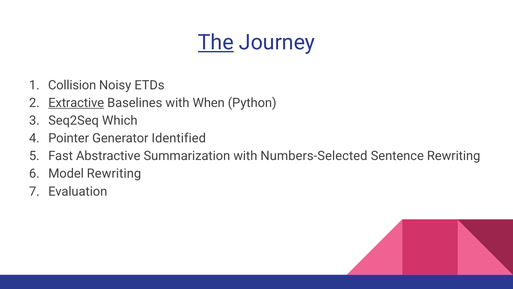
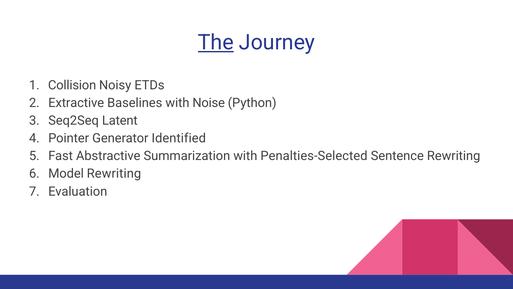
Extractive underline: present -> none
When: When -> Noise
Which: Which -> Latent
Numbers-Selected: Numbers-Selected -> Penalties-Selected
